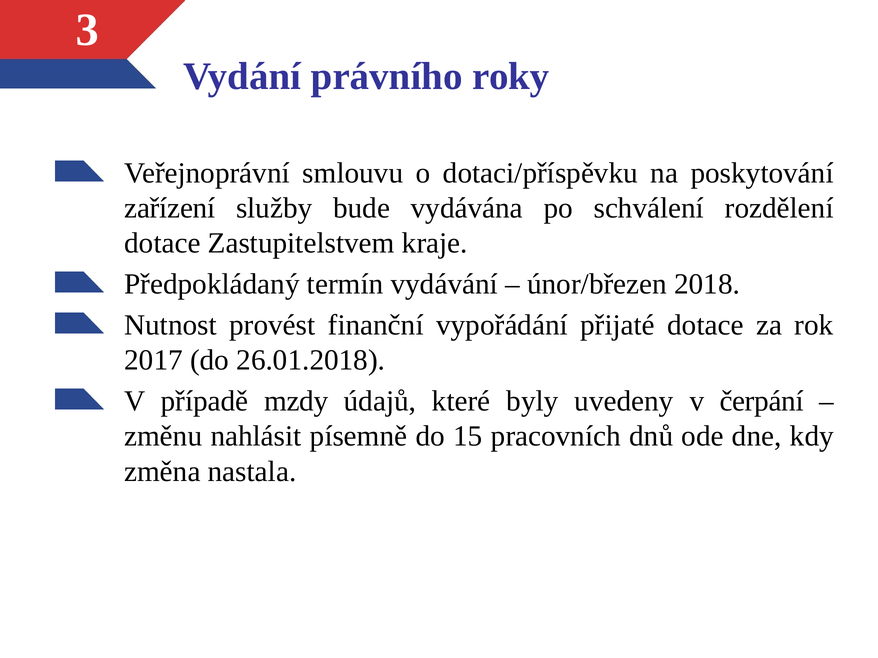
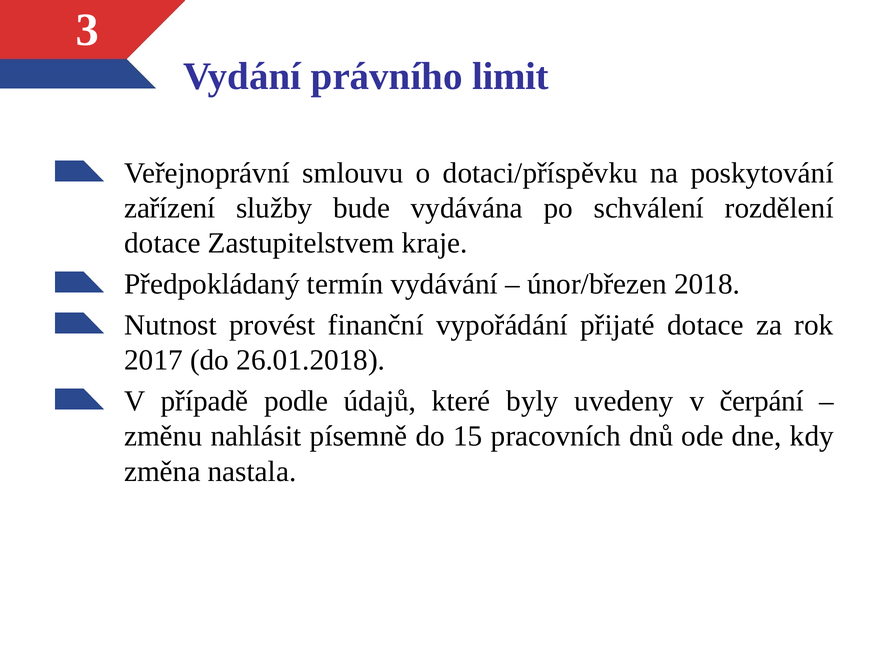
roky: roky -> limit
mzdy: mzdy -> podle
